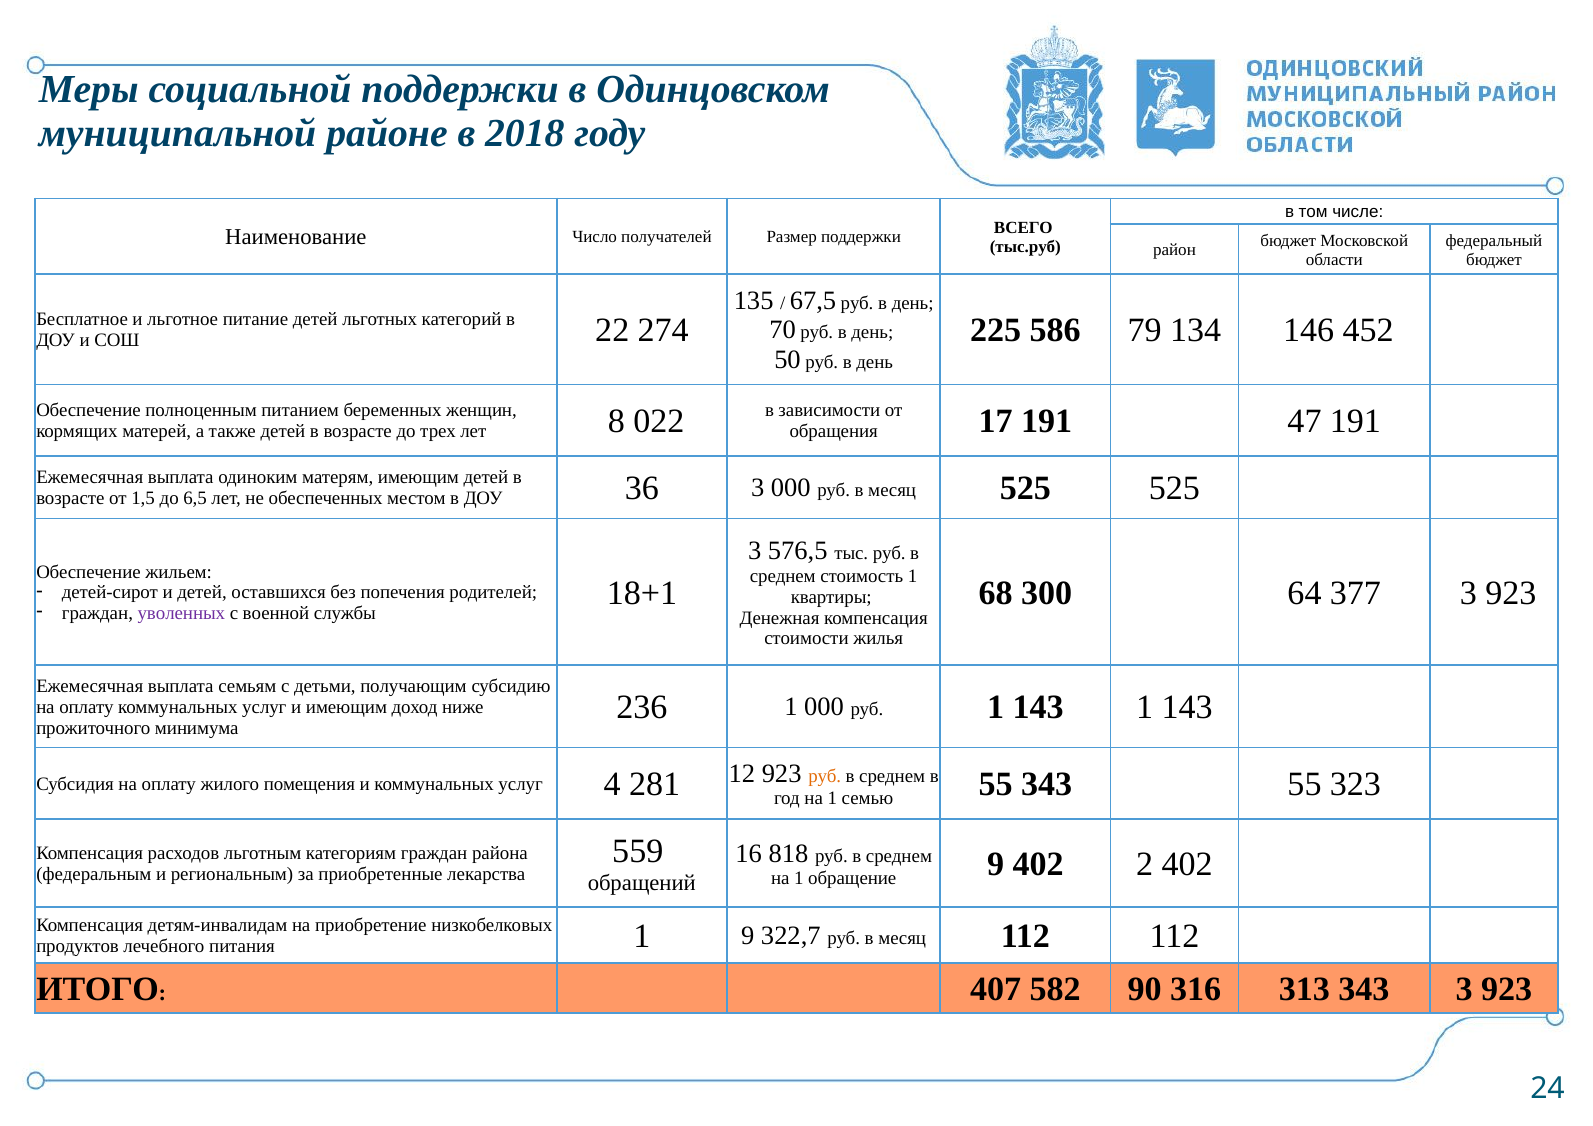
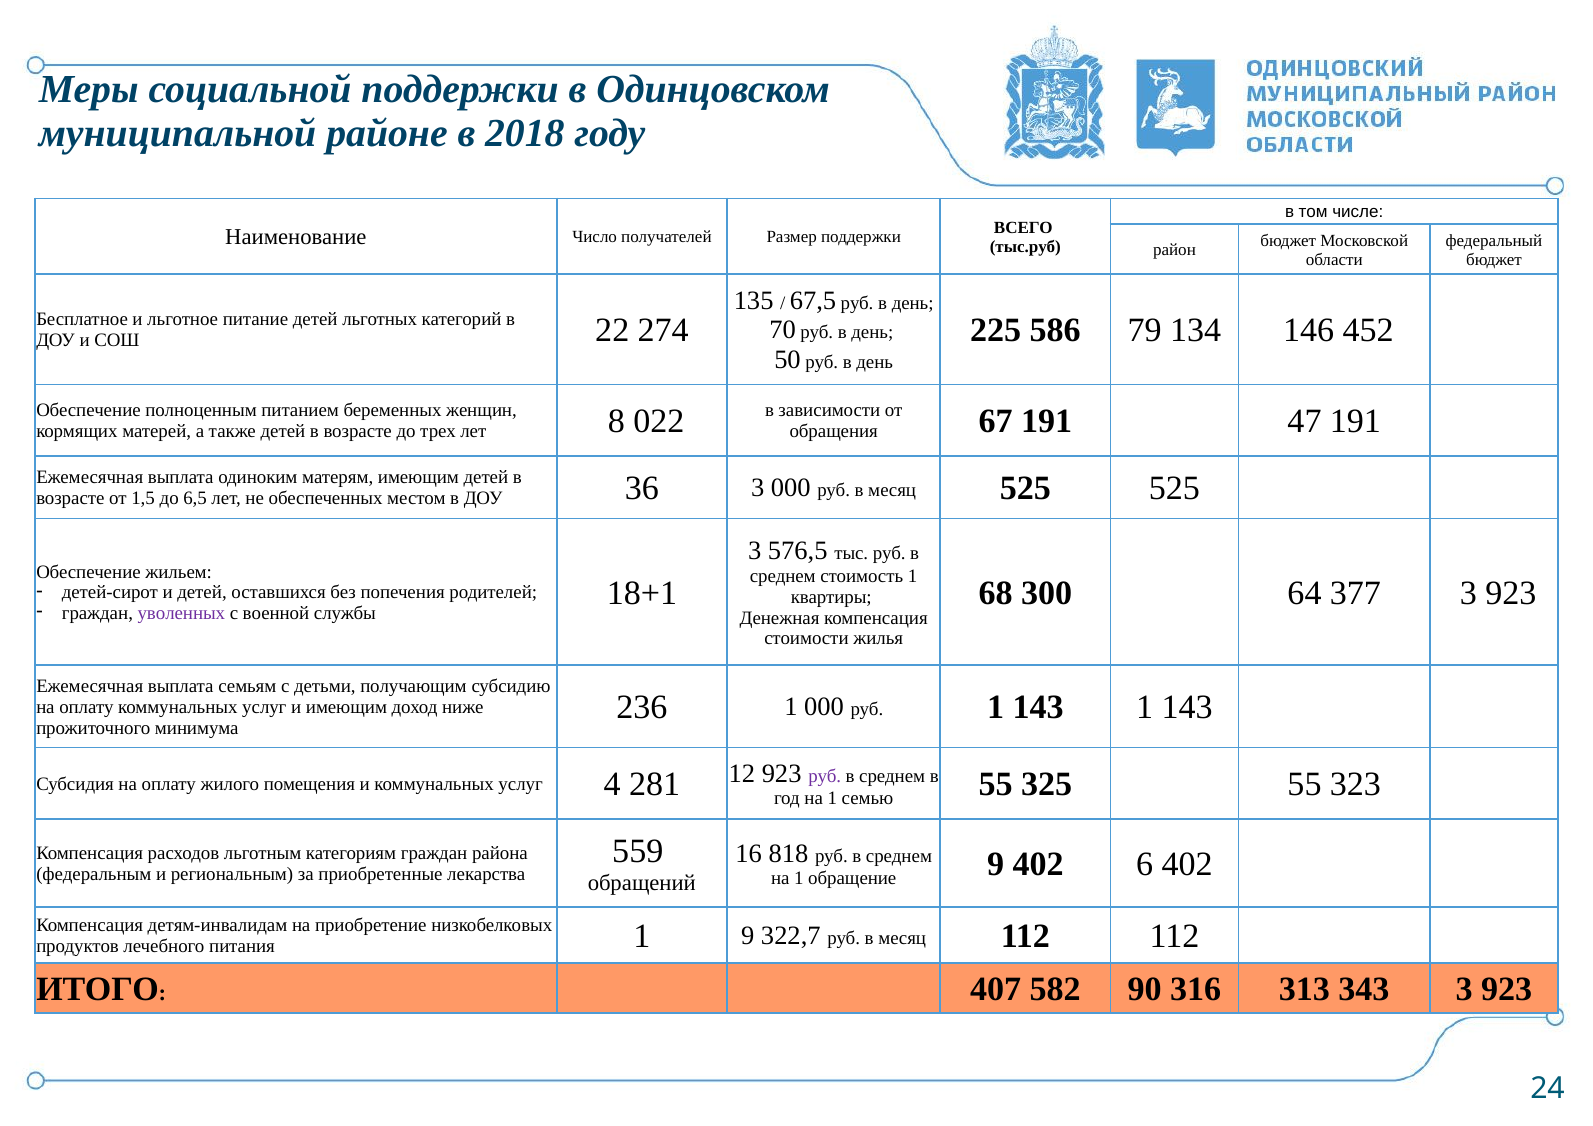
17: 17 -> 67
руб at (825, 776) colour: orange -> purple
55 343: 343 -> 325
2: 2 -> 6
